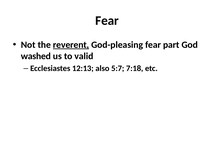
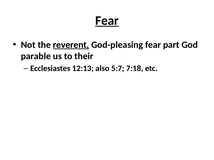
Fear at (107, 21) underline: none -> present
washed: washed -> parable
valid: valid -> their
